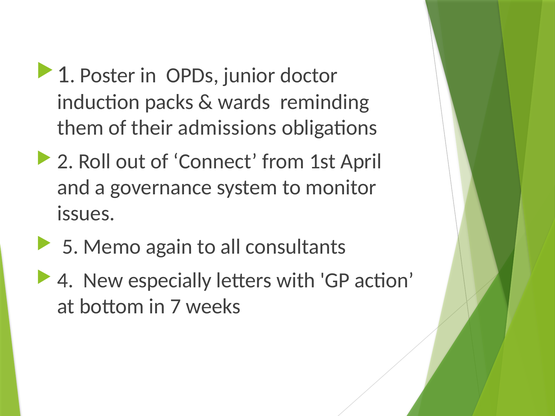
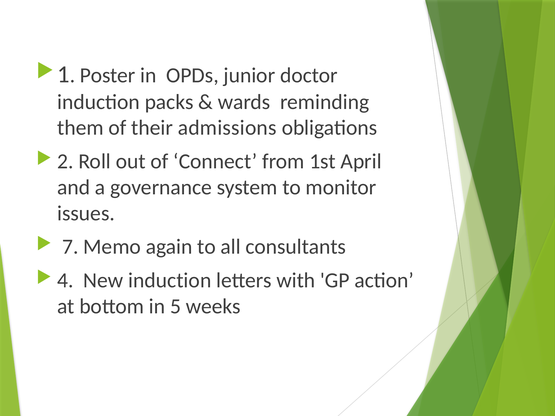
5: 5 -> 7
New especially: especially -> induction
7: 7 -> 5
